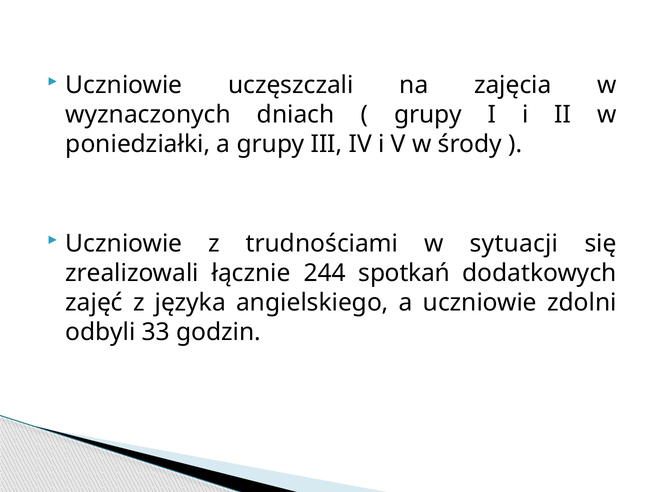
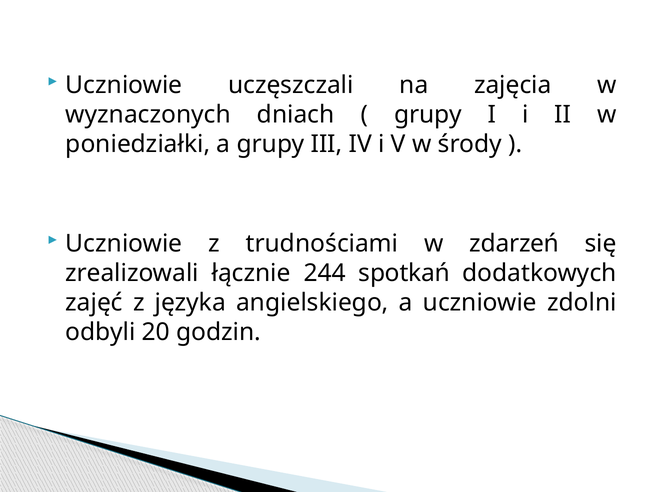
sytuacji: sytuacji -> zdarzeń
33: 33 -> 20
